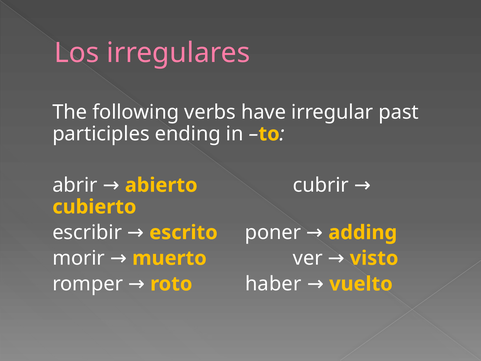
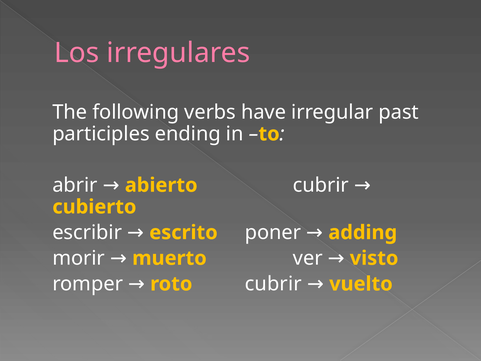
roto haber: haber -> cubrir
